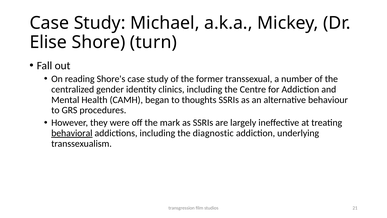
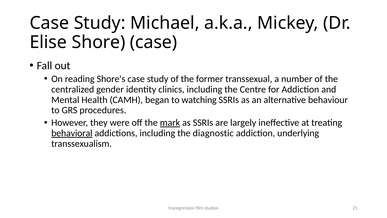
Shore turn: turn -> case
thoughts: thoughts -> watching
mark underline: none -> present
